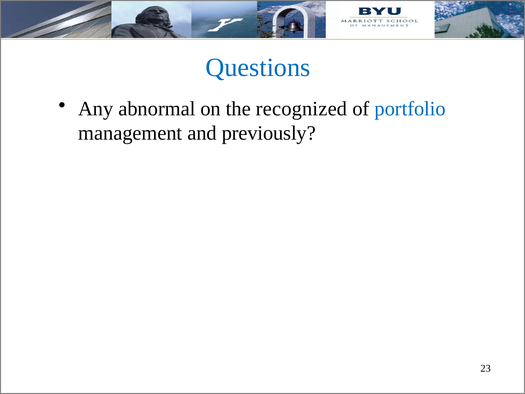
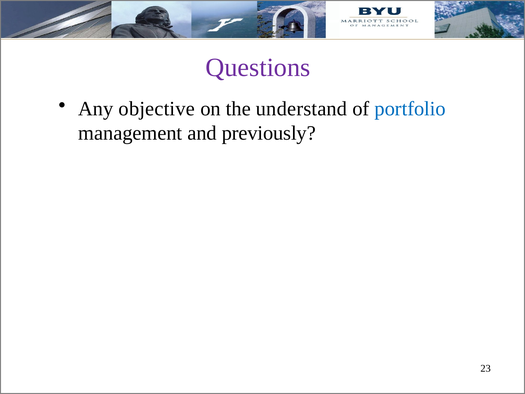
Questions colour: blue -> purple
abnormal: abnormal -> objective
recognized: recognized -> understand
